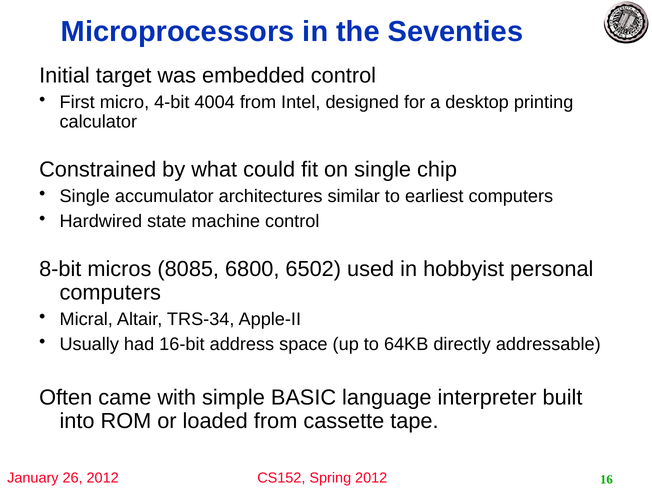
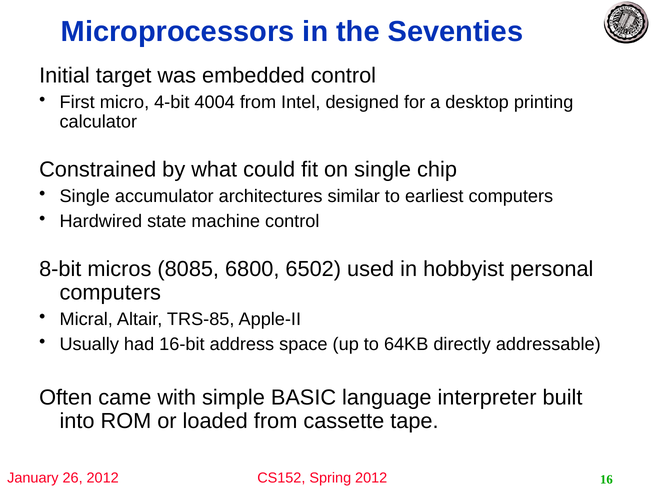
TRS-34: TRS-34 -> TRS-85
